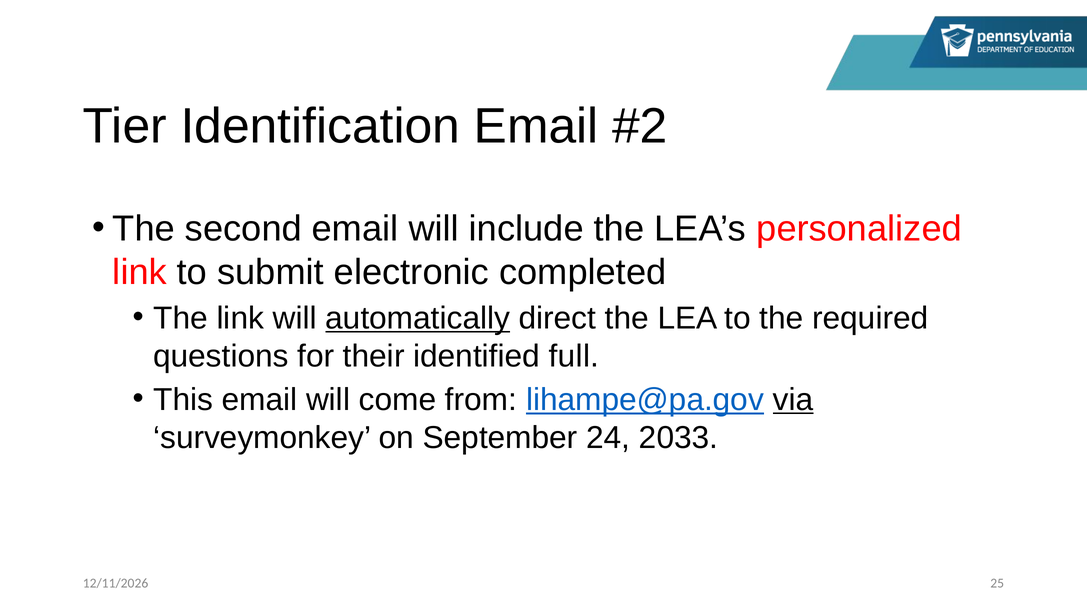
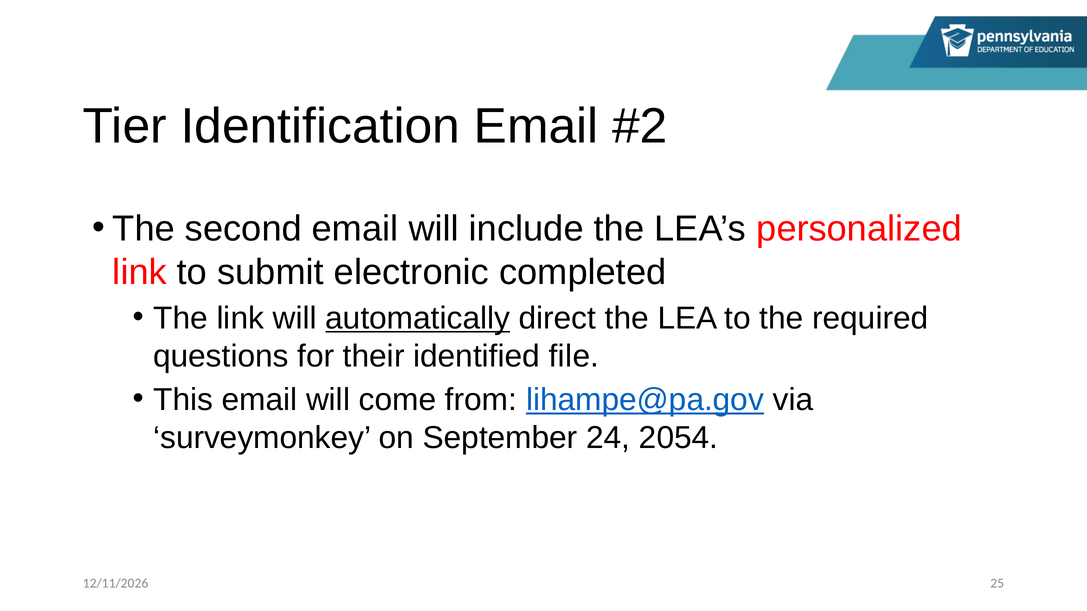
full: full -> file
via underline: present -> none
2033: 2033 -> 2054
